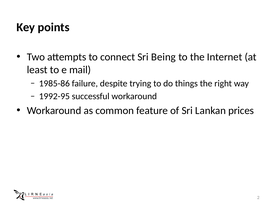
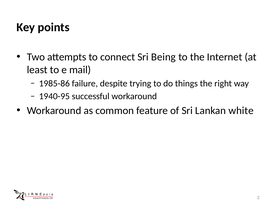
1992-95: 1992-95 -> 1940-95
prices: prices -> white
